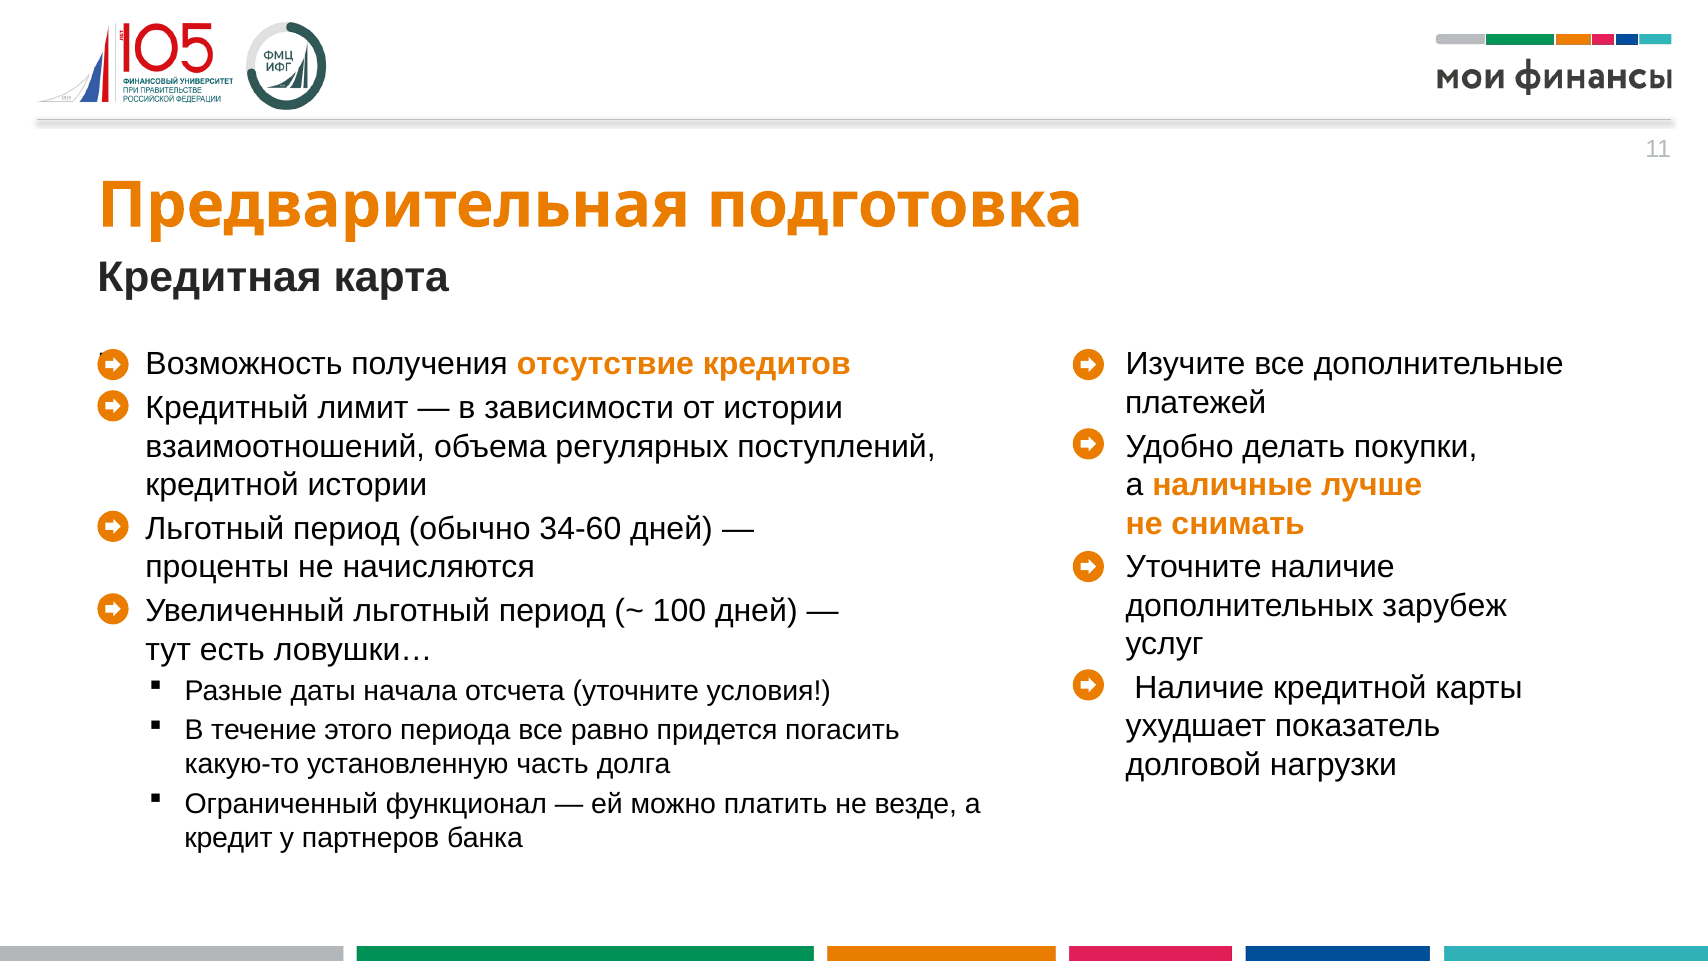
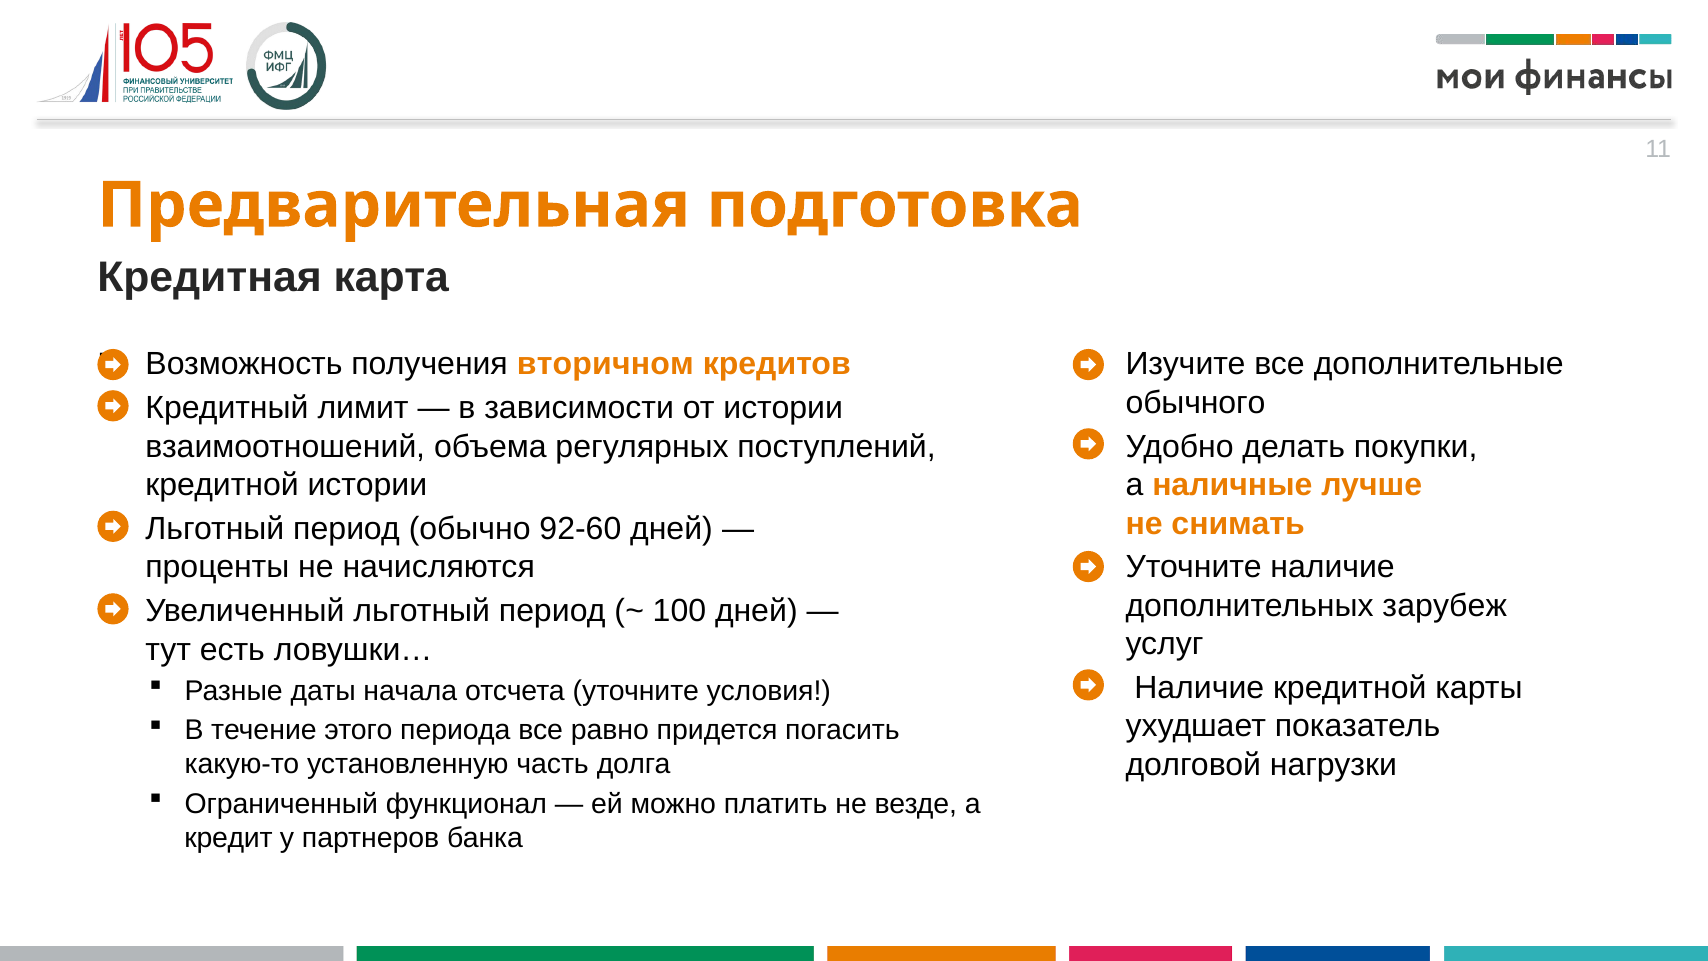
отсутствие: отсутствие -> вторичном
платежей: платежей -> обычного
34-60: 34-60 -> 92-60
